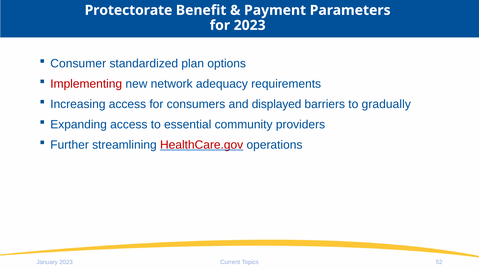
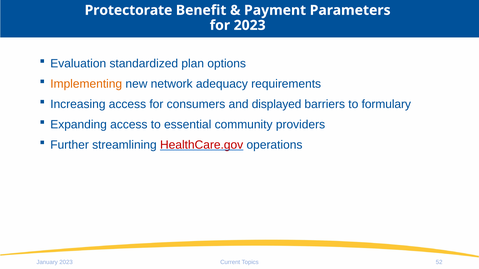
Consumer: Consumer -> Evaluation
Implementing colour: red -> orange
gradually: gradually -> formulary
